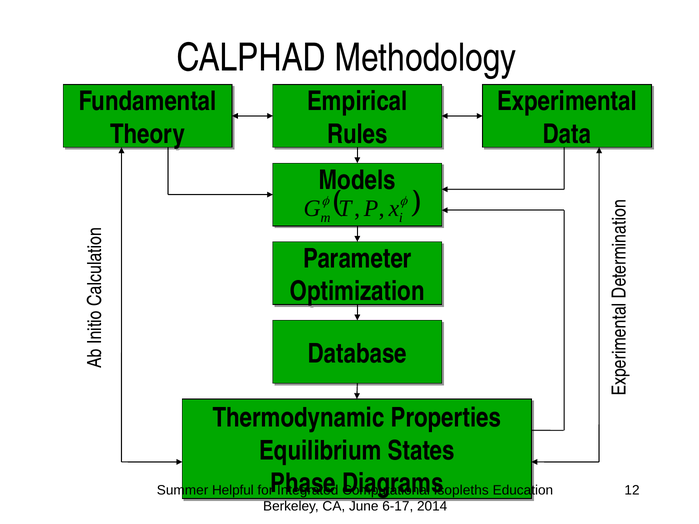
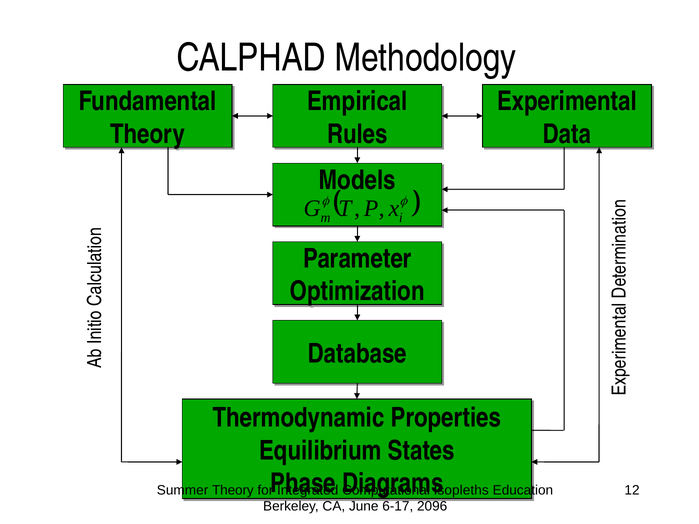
Summer Helpful: Helpful -> Theory
2014: 2014 -> 2096
